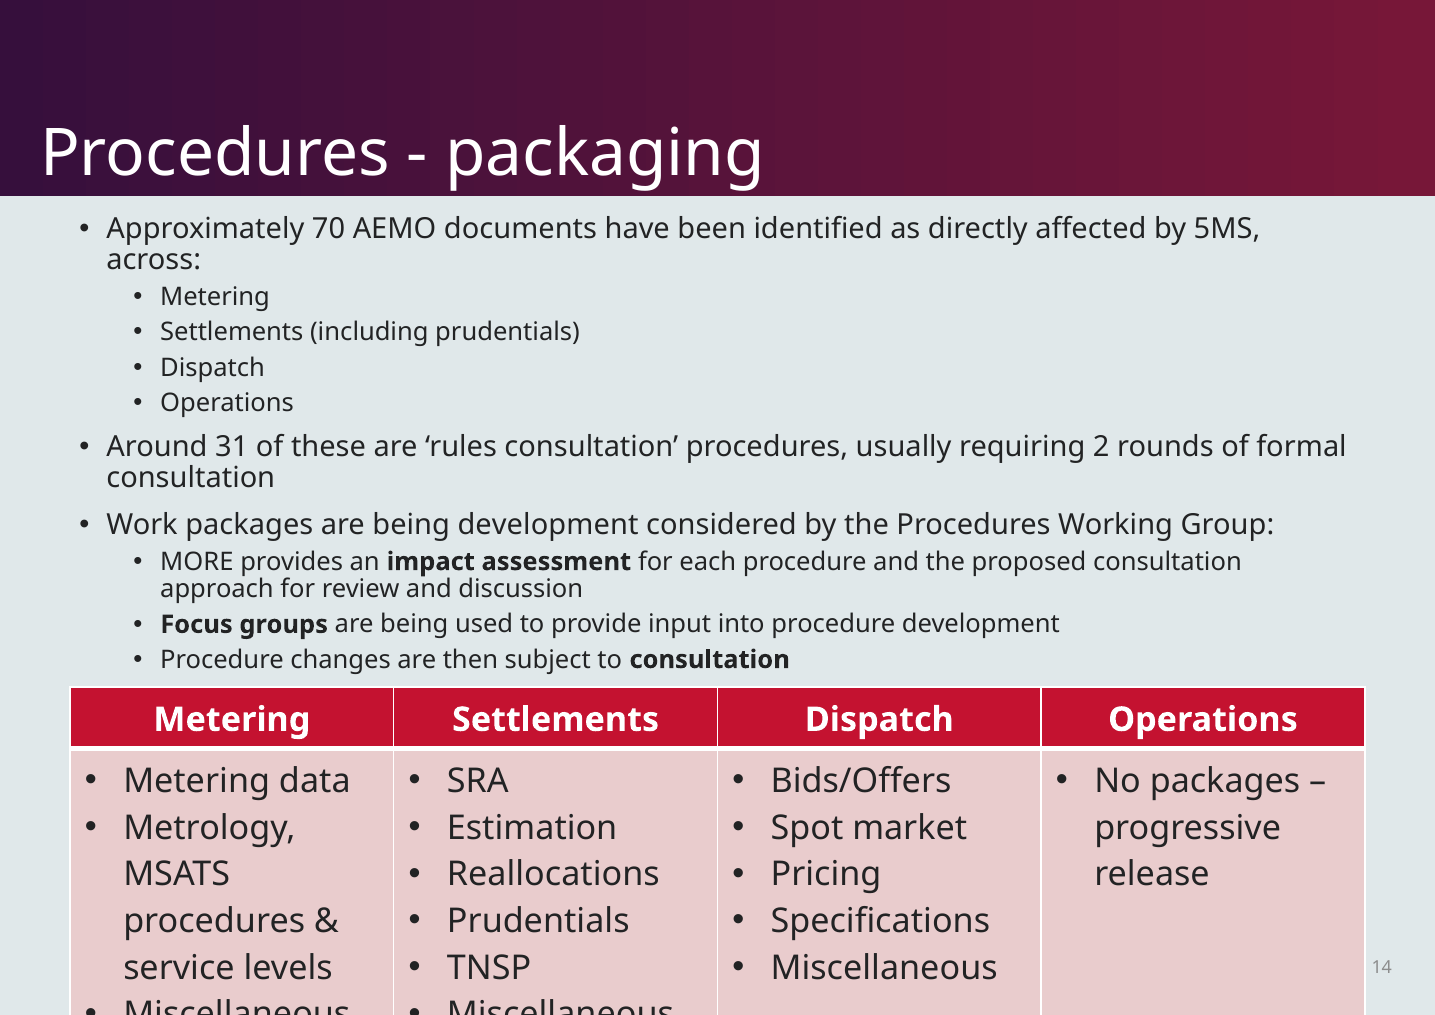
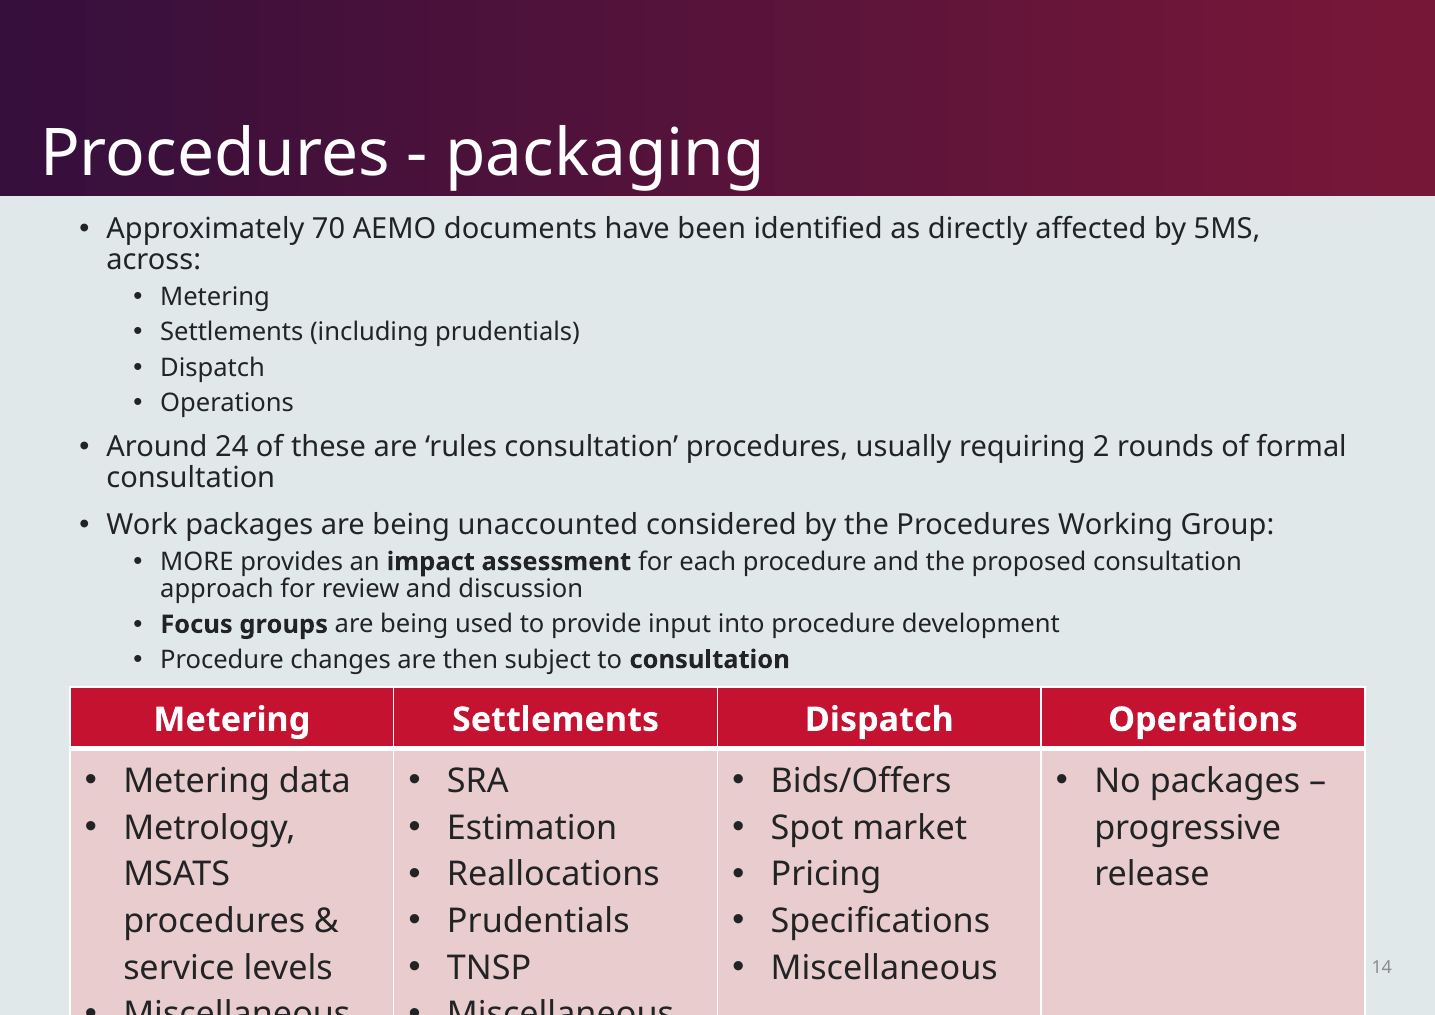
31: 31 -> 24
being development: development -> unaccounted
